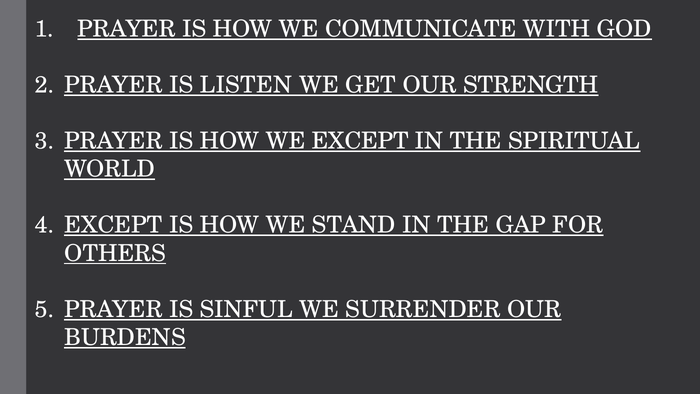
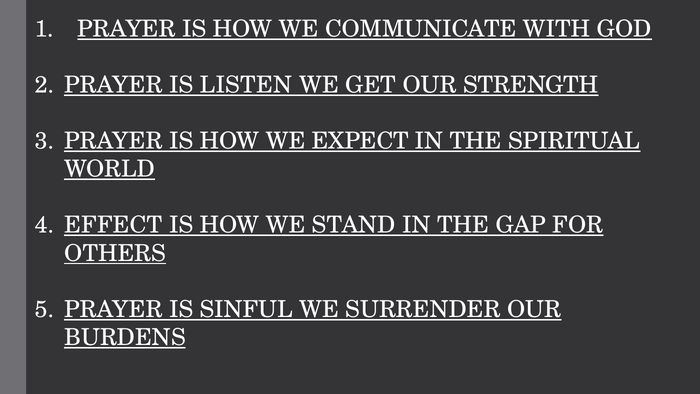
WE EXCEPT: EXCEPT -> EXPECT
EXCEPT at (113, 225): EXCEPT -> EFFECT
